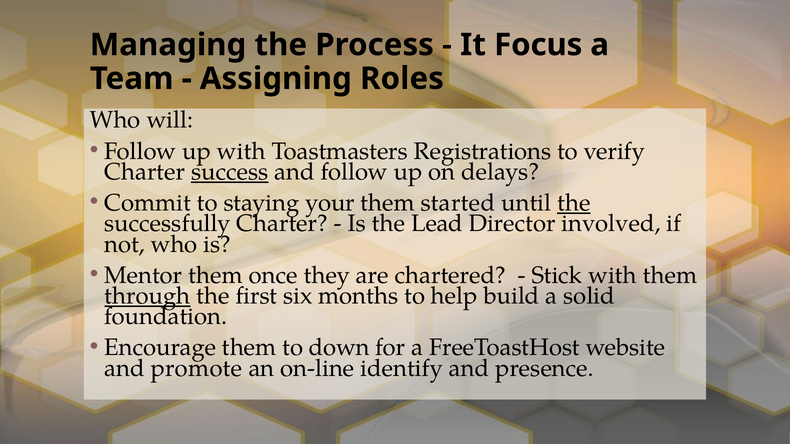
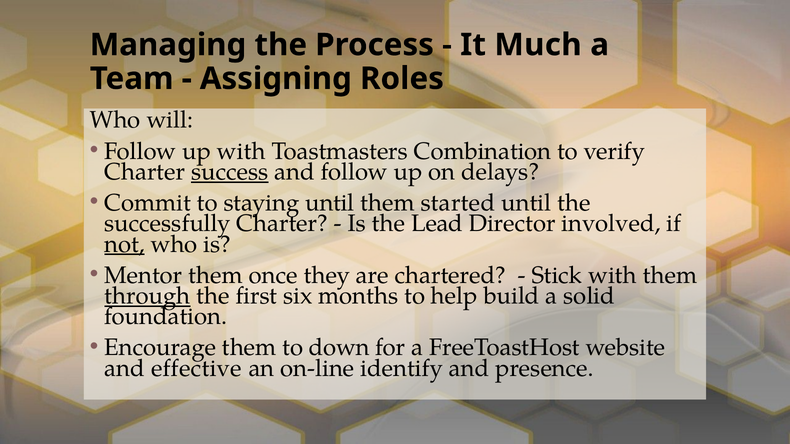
Focus: Focus -> Much
Registrations: Registrations -> Combination
staying your: your -> until
the at (574, 203) underline: present -> none
not underline: none -> present
promote: promote -> effective
